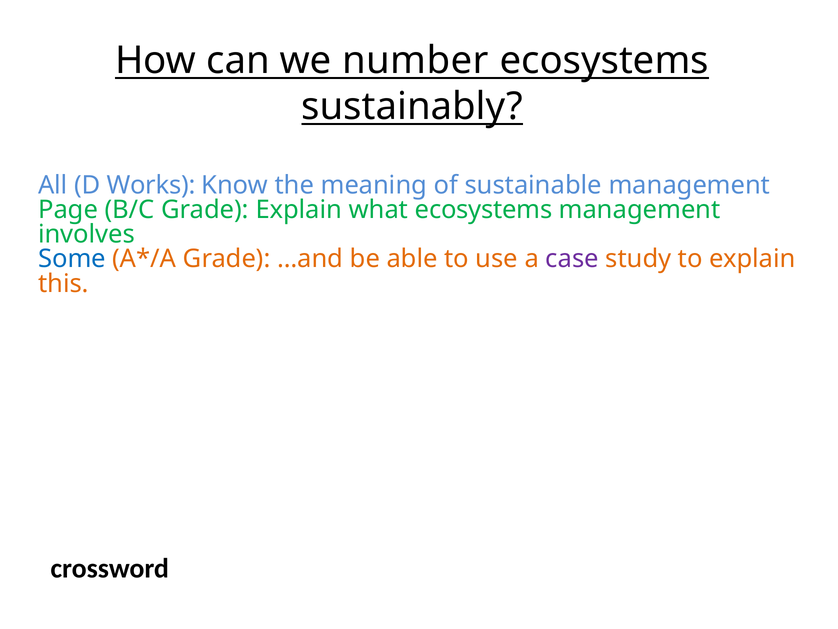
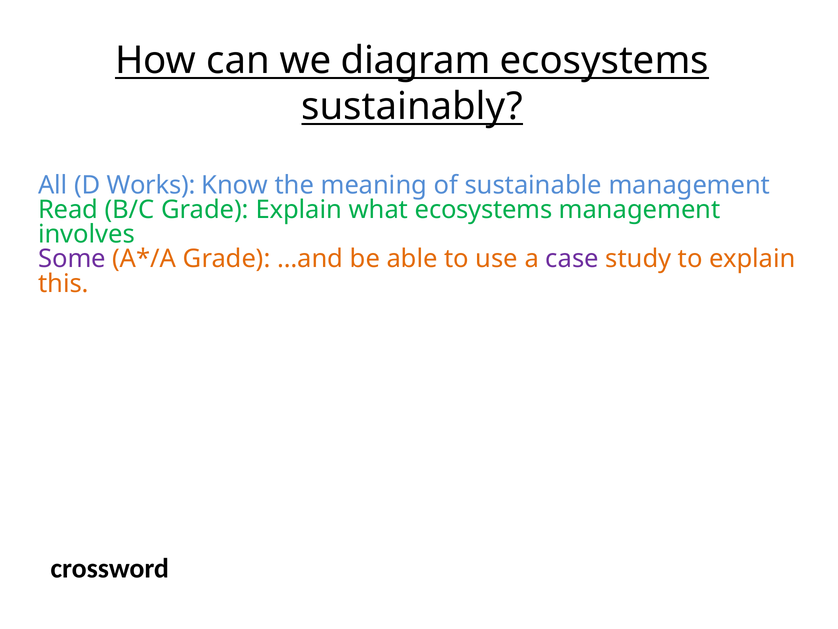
number: number -> diagram
Page: Page -> Read
Some colour: blue -> purple
